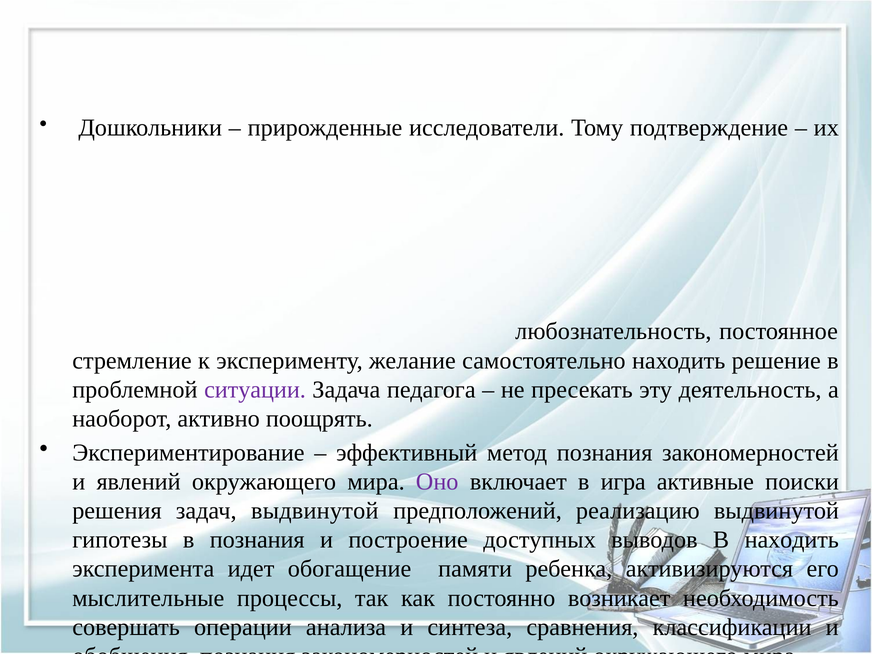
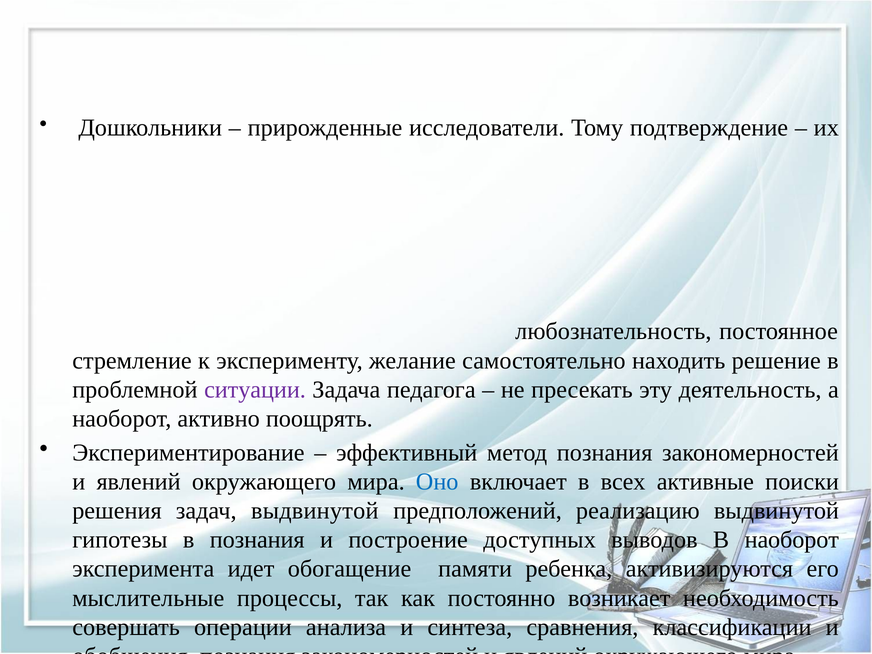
Оно colour: purple -> blue
игра: игра -> всех
В находить: находить -> наоборот
